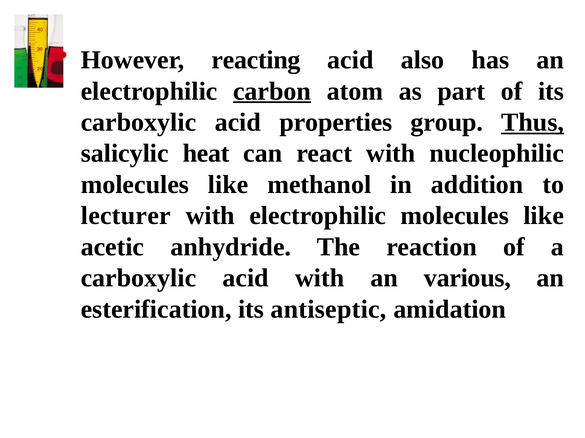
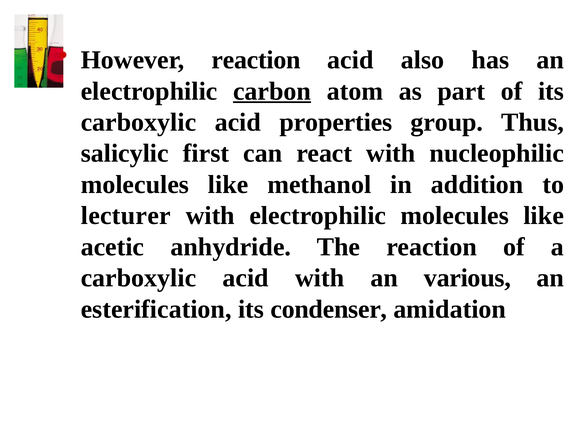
However reacting: reacting -> reaction
Thus underline: present -> none
heat: heat -> first
antiseptic: antiseptic -> condenser
